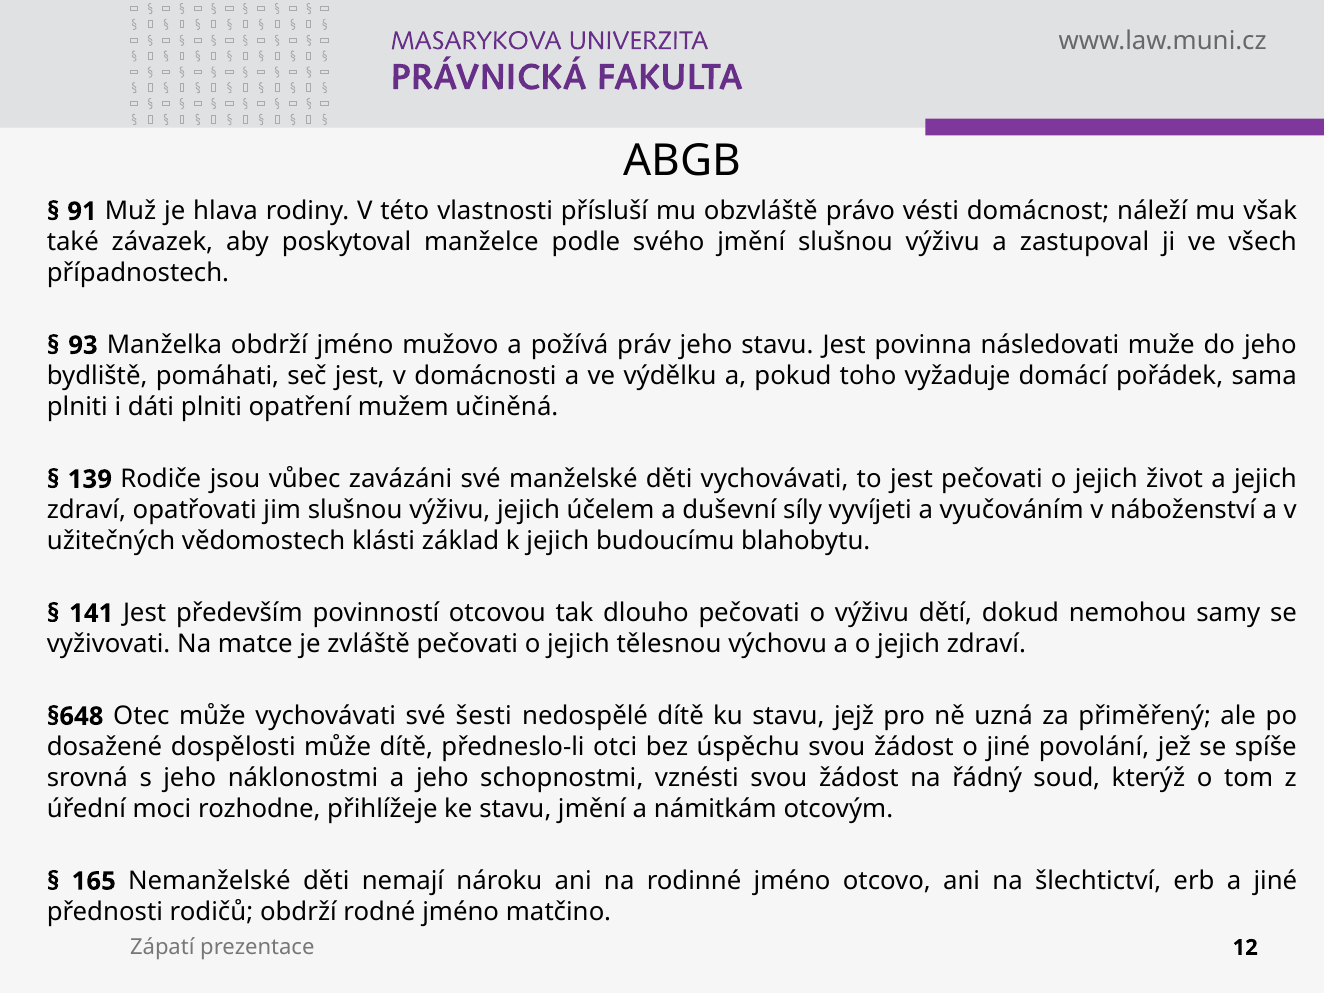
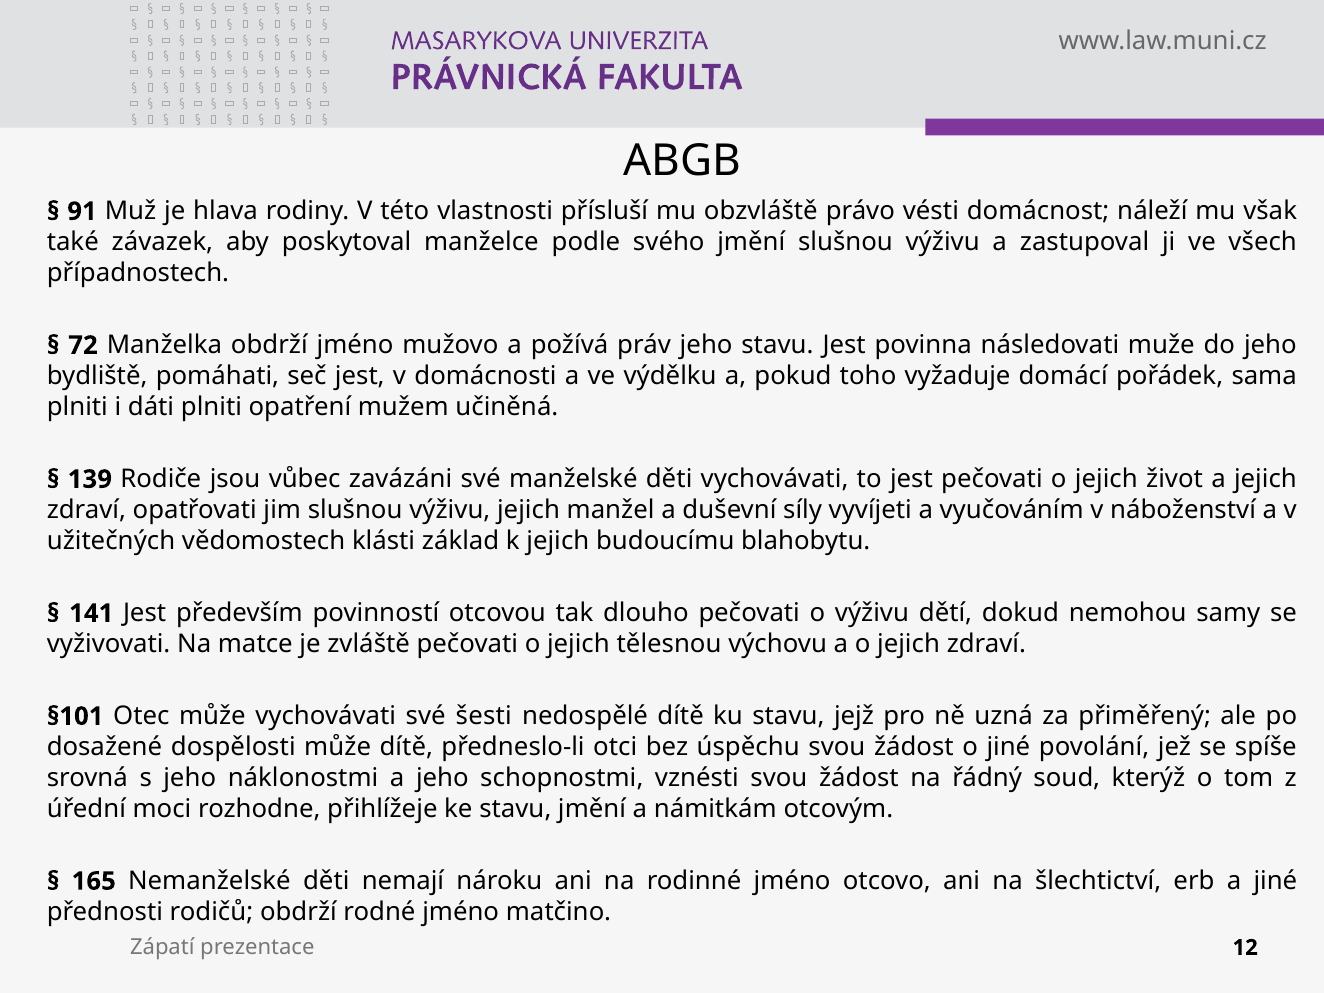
93: 93 -> 72
účelem: účelem -> manžel
§648: §648 -> §101
